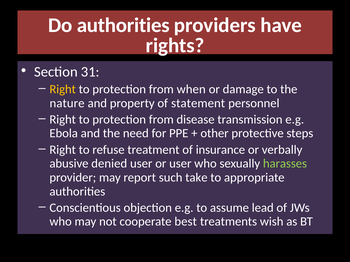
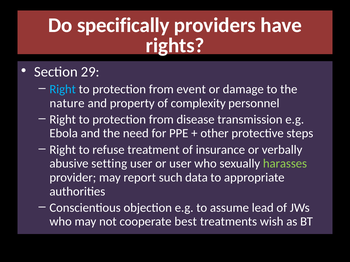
Do authorities: authorities -> specifically
31: 31 -> 29
Right at (63, 89) colour: yellow -> light blue
when: when -> event
statement: statement -> complexity
denied: denied -> setting
take: take -> data
